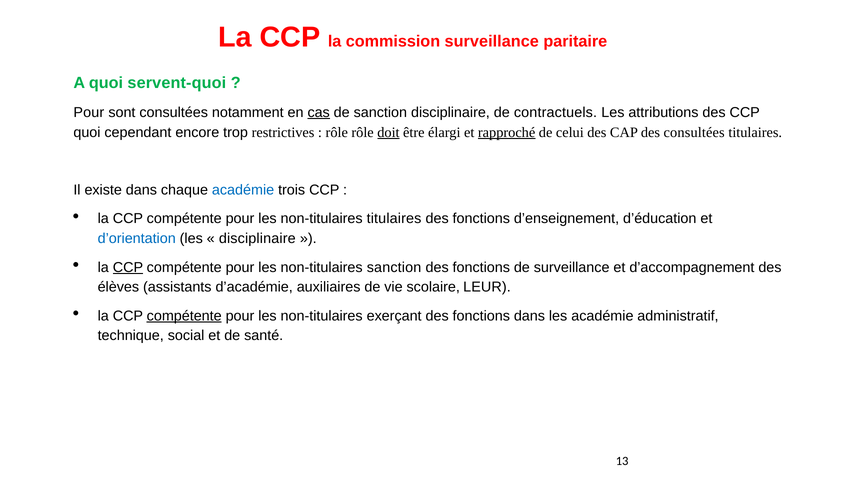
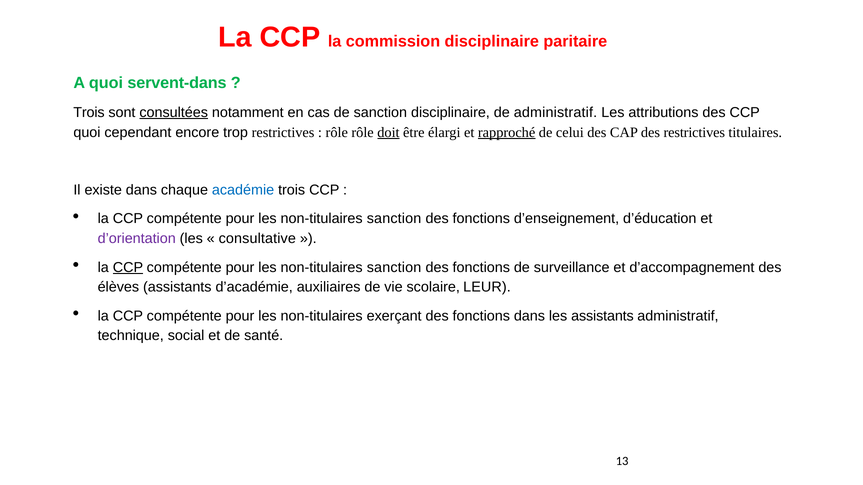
commission surveillance: surveillance -> disciplinaire
servent-quoi: servent-quoi -> servent-dans
Pour at (89, 113): Pour -> Trois
consultées at (174, 113) underline: none -> present
cas underline: present -> none
de contractuels: contractuels -> administratif
des consultées: consultées -> restrictives
titulaires at (394, 219): titulaires -> sanction
d’orientation colour: blue -> purple
disciplinaire at (257, 239): disciplinaire -> consultative
compétente at (184, 316) underline: present -> none
les académie: académie -> assistants
